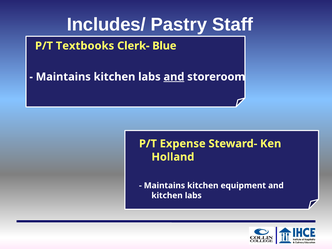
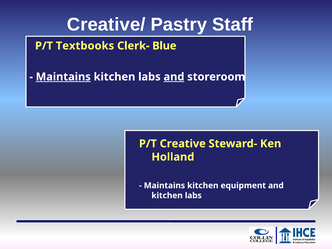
Includes/: Includes/ -> Creative/
Maintains at (63, 77) underline: none -> present
Expense: Expense -> Creative
